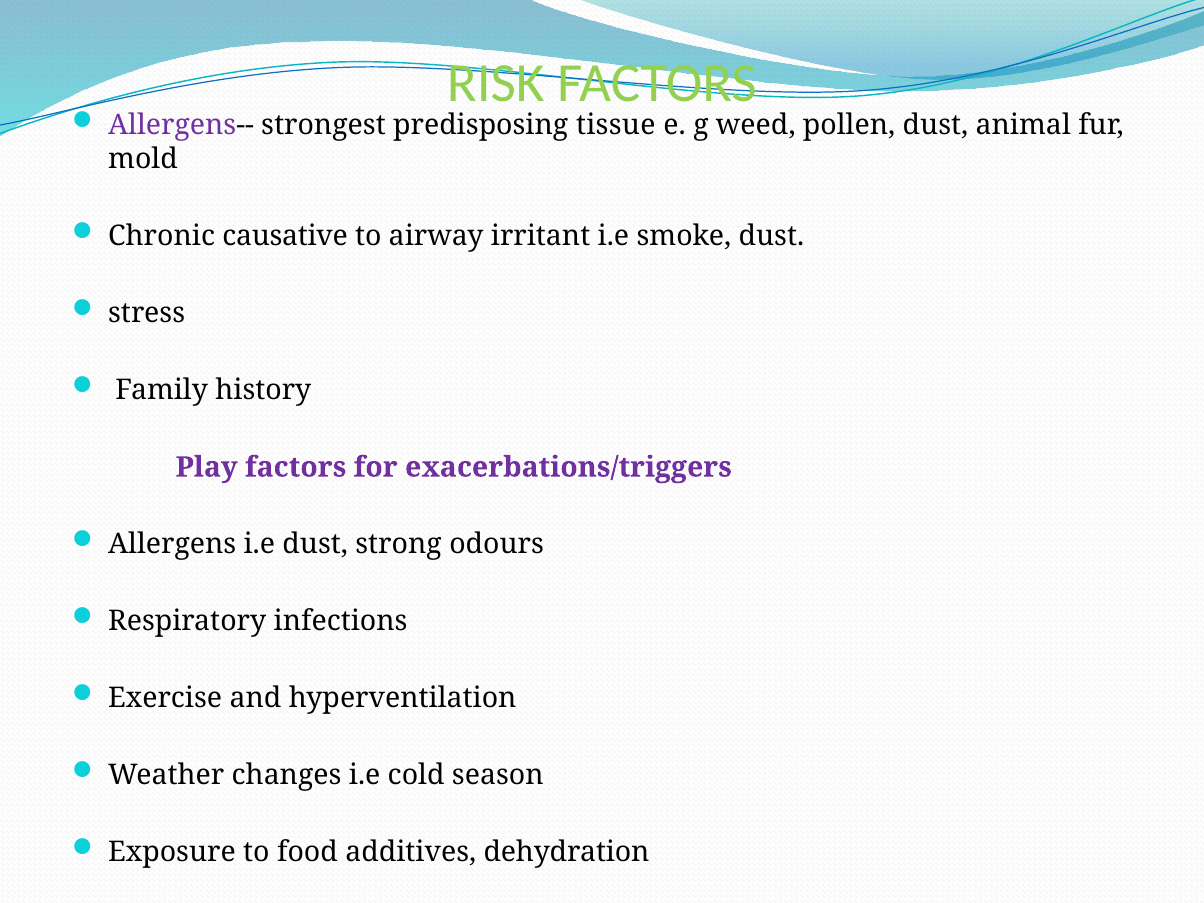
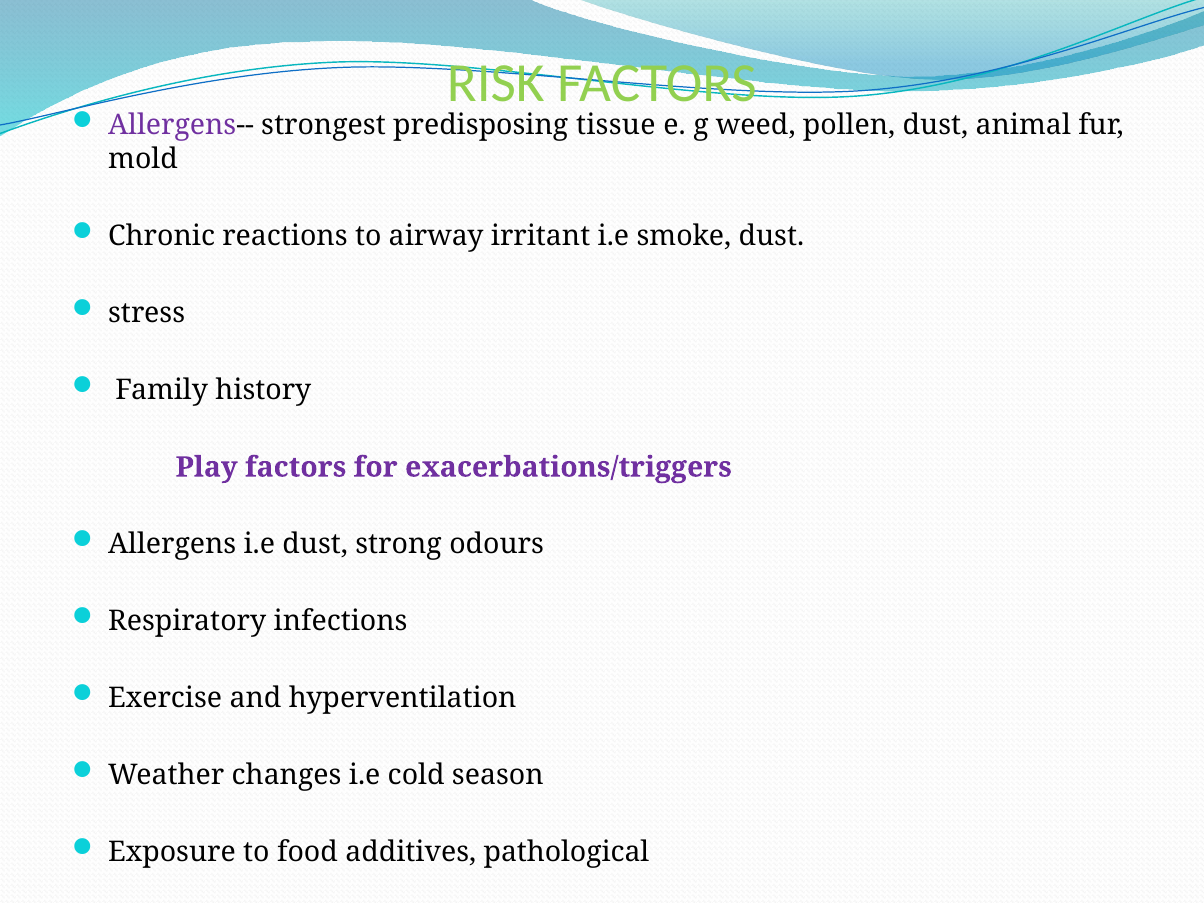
causative: causative -> reactions
dehydration: dehydration -> pathological
